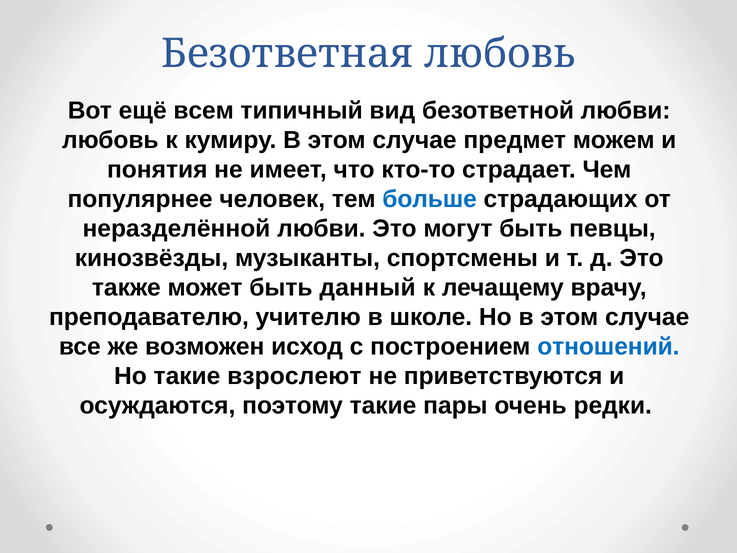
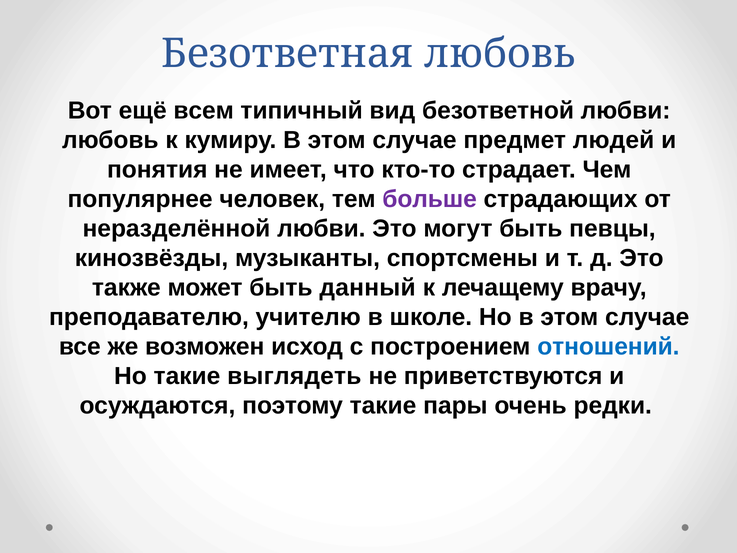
можем: можем -> людей
больше colour: blue -> purple
взрослеют: взрослеют -> выглядеть
